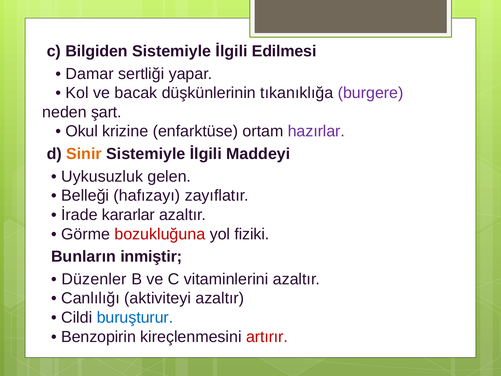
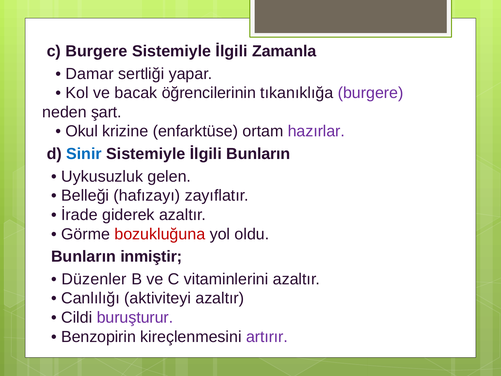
c Bilgiden: Bilgiden -> Burgere
Edilmesi: Edilmesi -> Zamanla
düşkünlerinin: düşkünlerinin -> öğrencilerinin
Sinir colour: orange -> blue
İlgili Maddeyi: Maddeyi -> Bunların
kararlar: kararlar -> giderek
fiziki: fiziki -> oldu
buruşturur colour: blue -> purple
artırır colour: red -> purple
